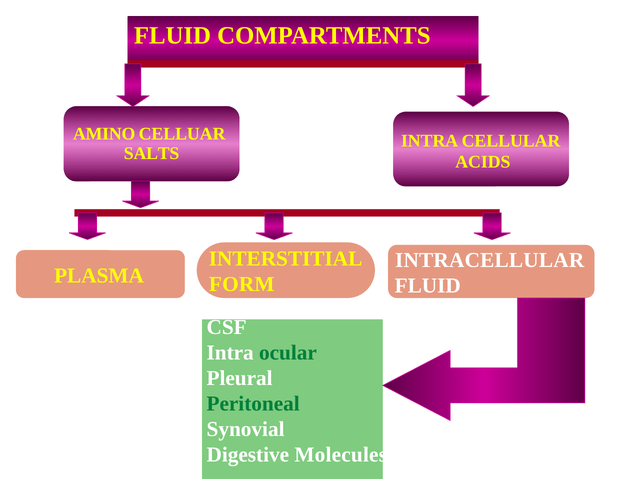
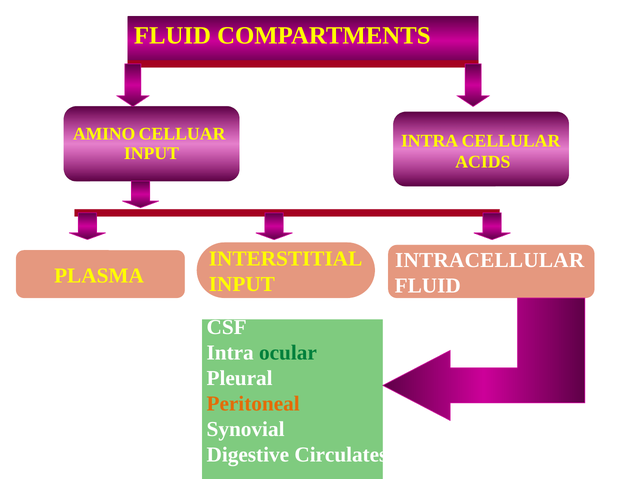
SALTS at (152, 153): SALTS -> INPUT
FORM at (242, 284): FORM -> INPUT
Peritoneal colour: green -> orange
Molecules: Molecules -> Circulates
